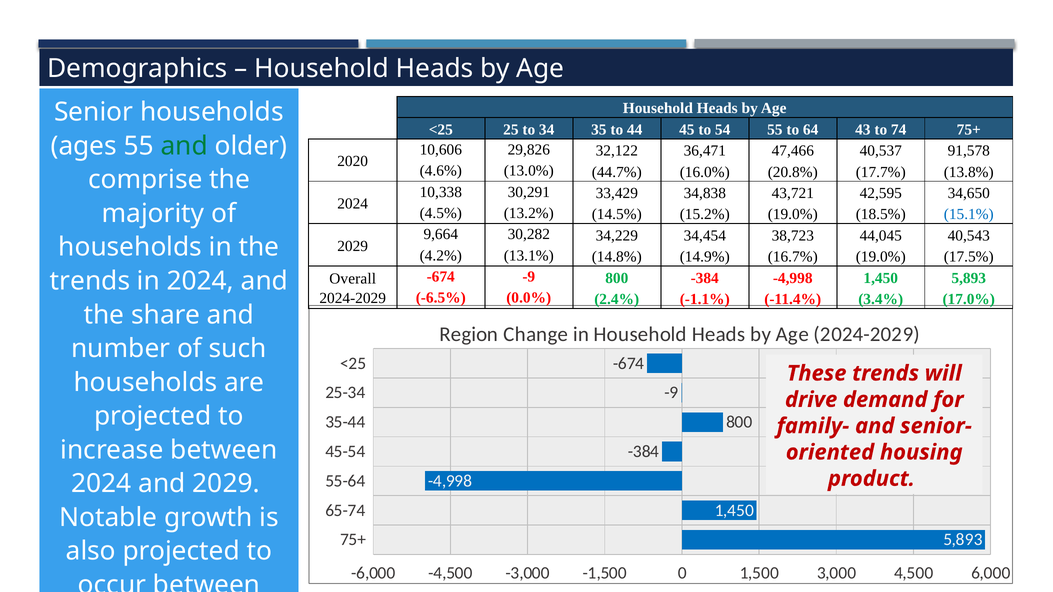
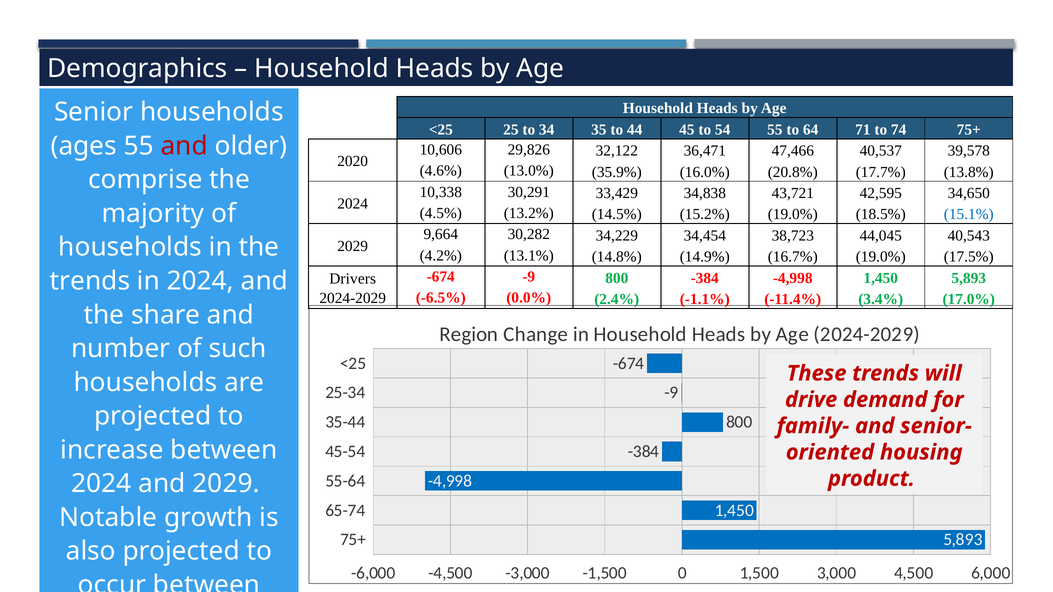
43: 43 -> 71
and at (184, 146) colour: green -> red
91,578: 91,578 -> 39,578
44.7%: 44.7% -> 35.9%
Overall: Overall -> Drivers
